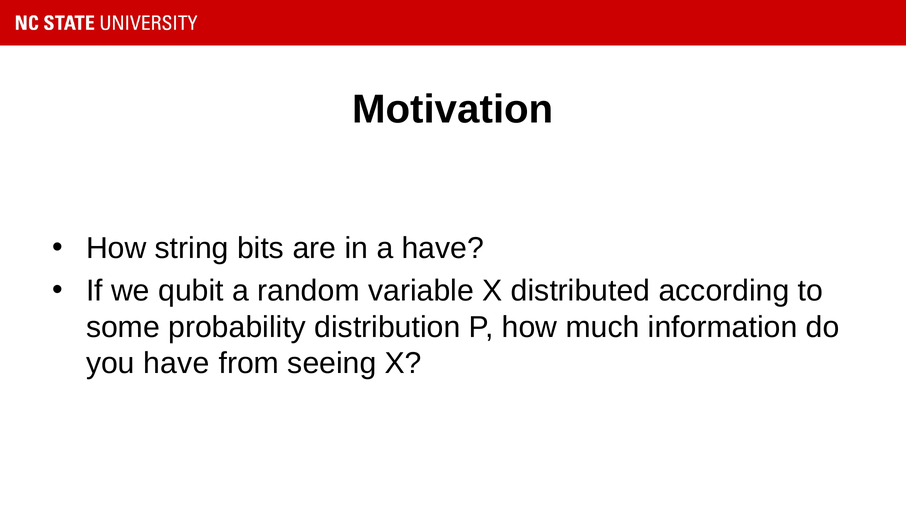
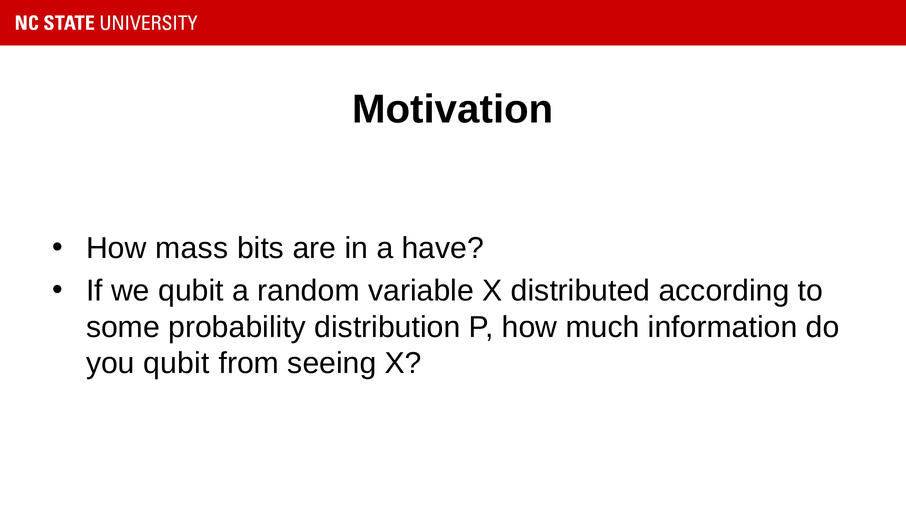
string: string -> mass
you have: have -> qubit
